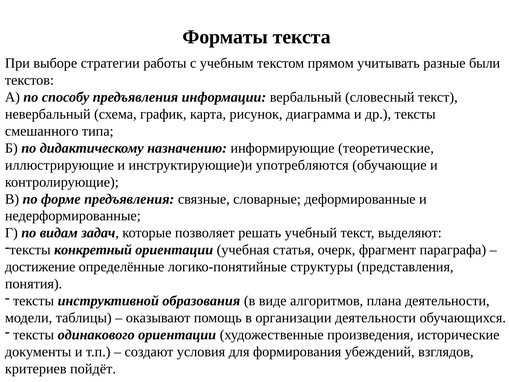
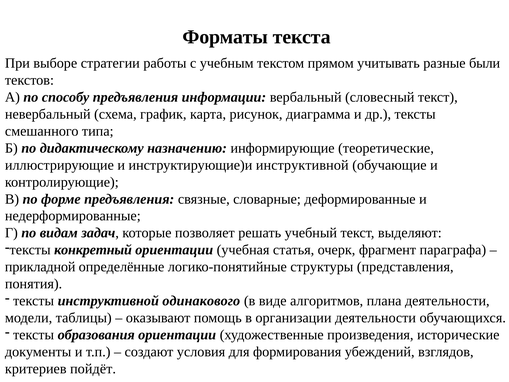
инструктирующие)и употребляются: употребляются -> инструктивной
достижение: достижение -> прикладной
образования: образования -> одинакового
одинакового: одинакового -> образования
